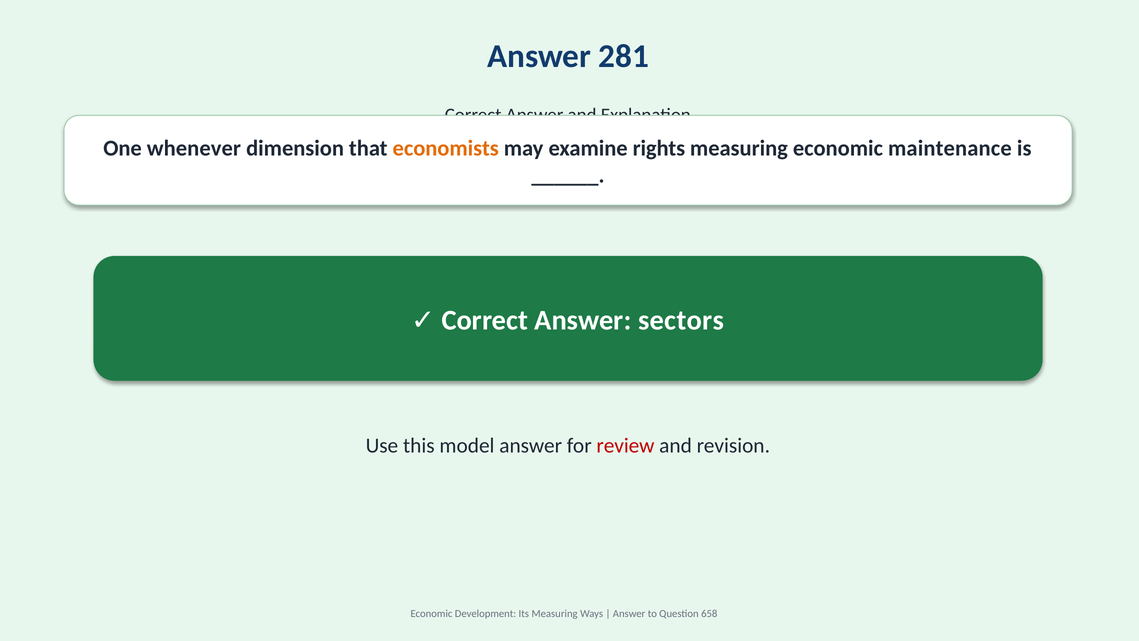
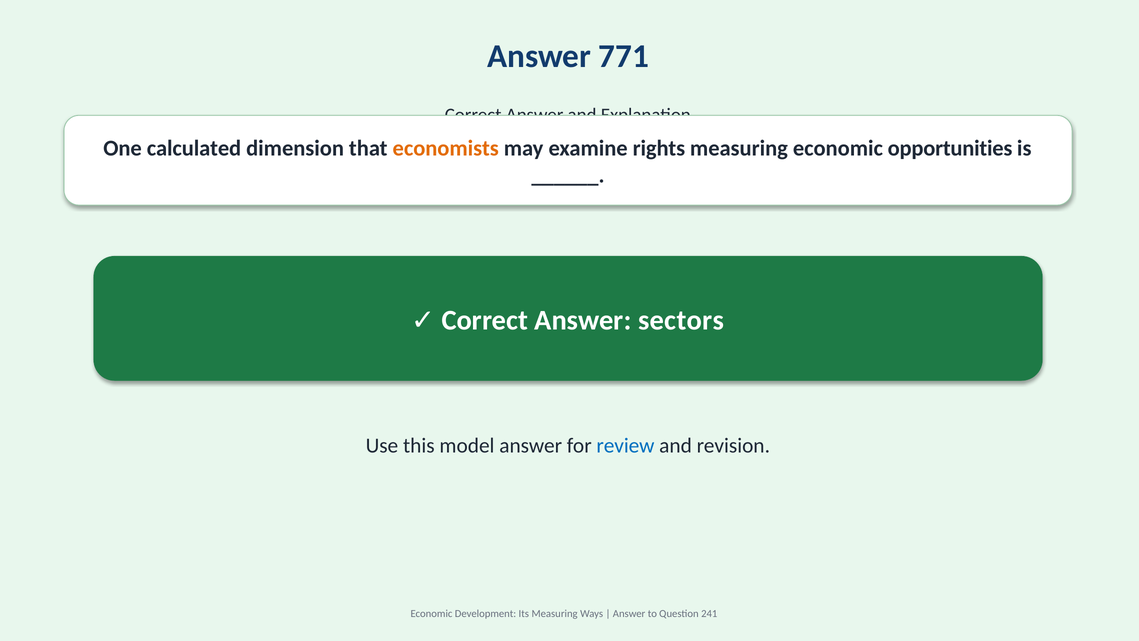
281: 281 -> 771
whenever: whenever -> calculated
maintenance: maintenance -> opportunities
review colour: red -> blue
658: 658 -> 241
